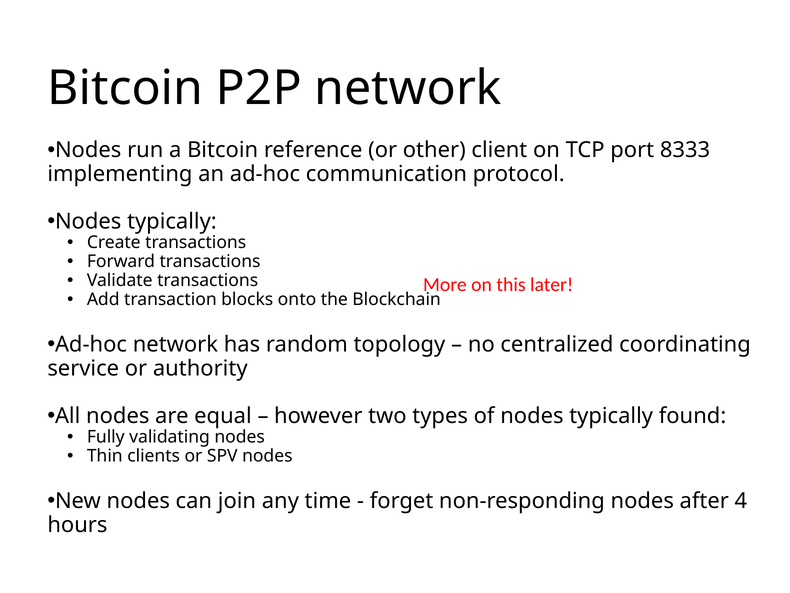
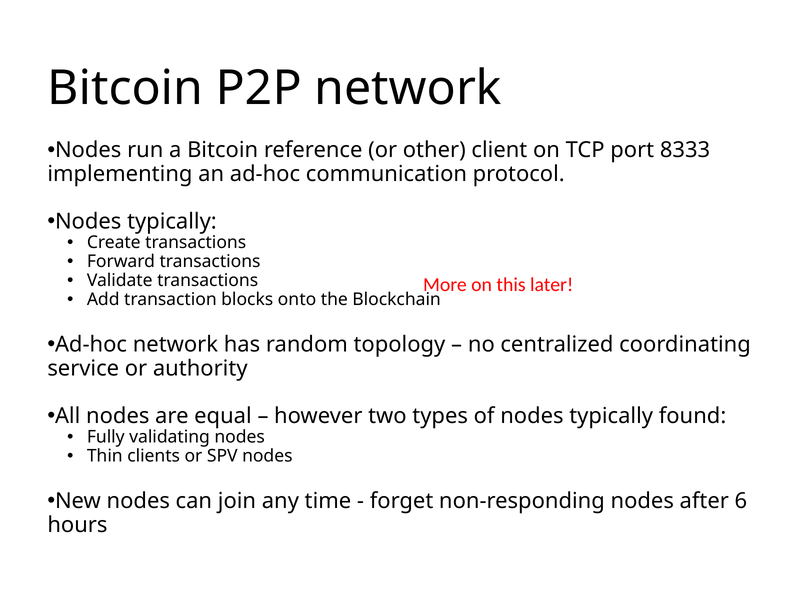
4: 4 -> 6
